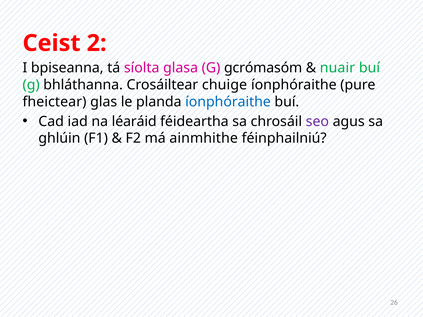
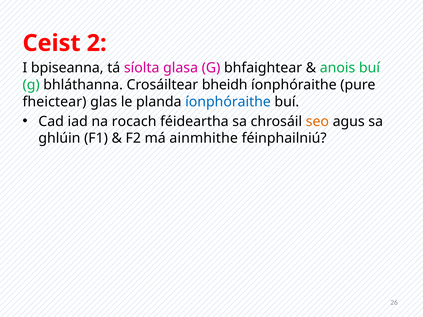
gcrómasóm: gcrómasóm -> bhfaightear
nuair: nuair -> anois
chuige: chuige -> bheidh
léaráid: léaráid -> rocach
seo colour: purple -> orange
